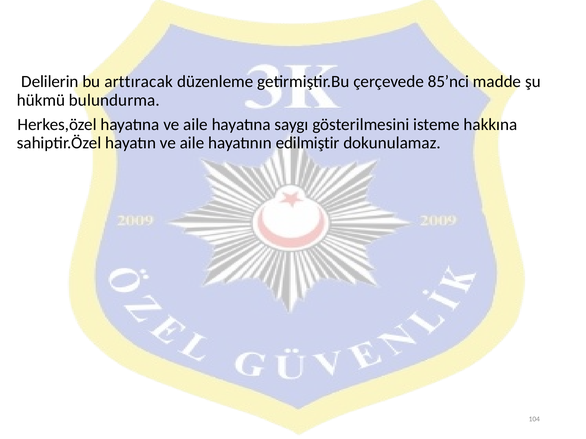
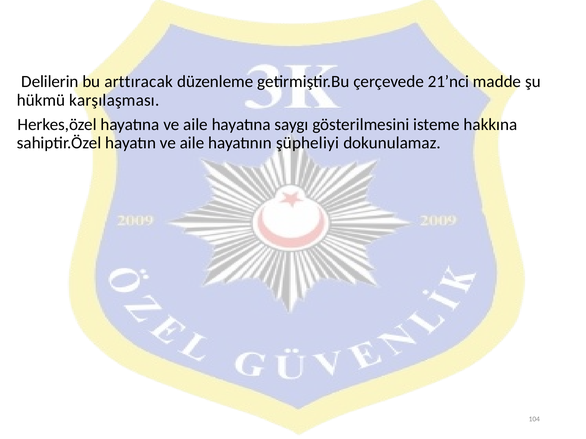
85’nci: 85’nci -> 21’nci
bulundurma: bulundurma -> karşılaşması
edilmiştir: edilmiştir -> şüpheliyi
